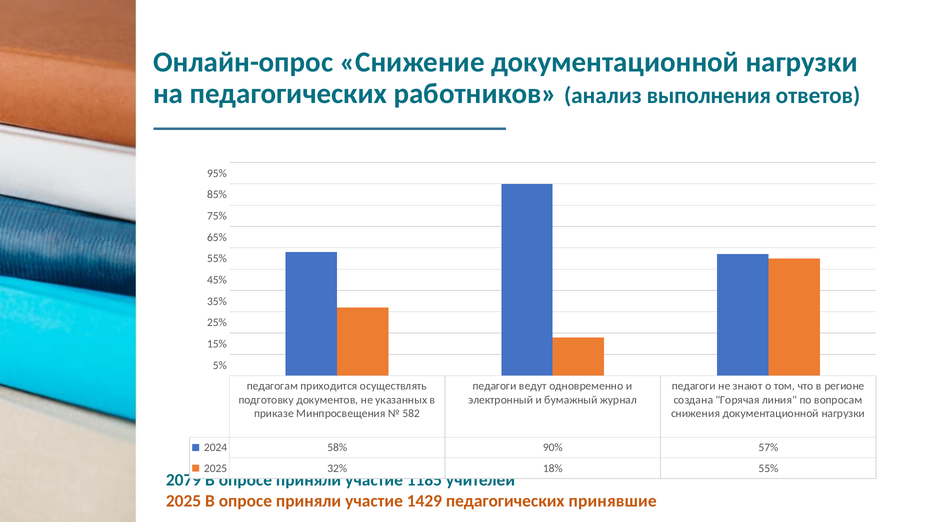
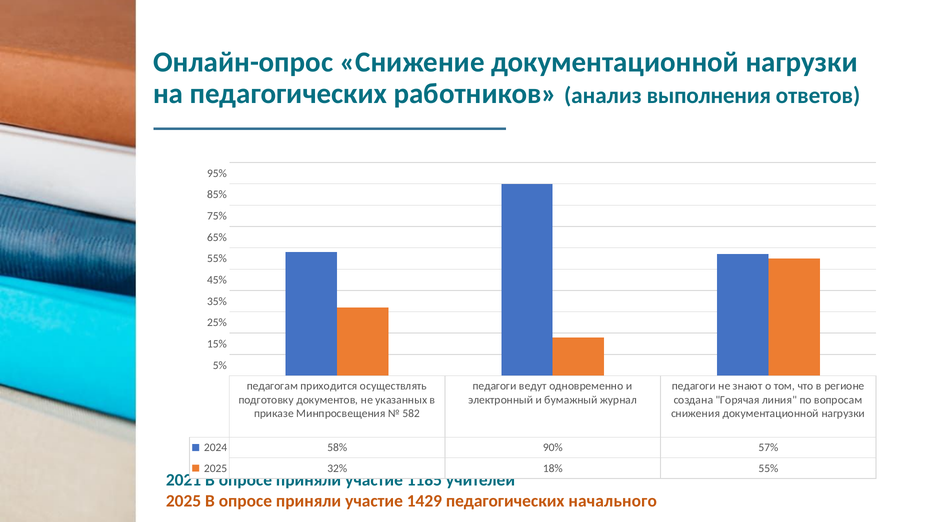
2079: 2079 -> 2021
принявшие: принявшие -> начального
